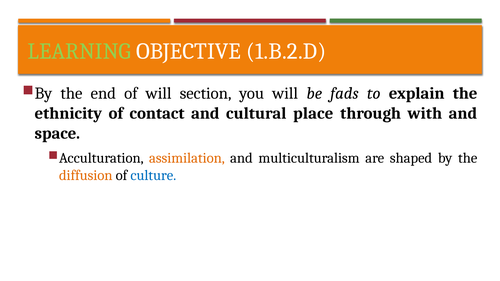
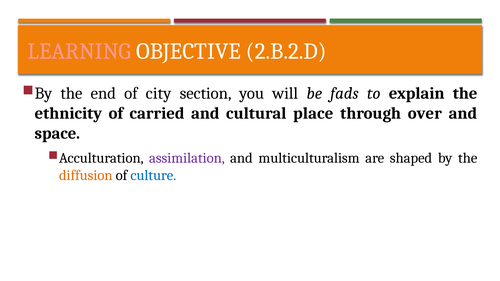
LEARNING colour: light green -> pink
1.B.2.D: 1.B.2.D -> 2.B.2.D
of will: will -> city
contact: contact -> carried
with: with -> over
assimilation colour: orange -> purple
